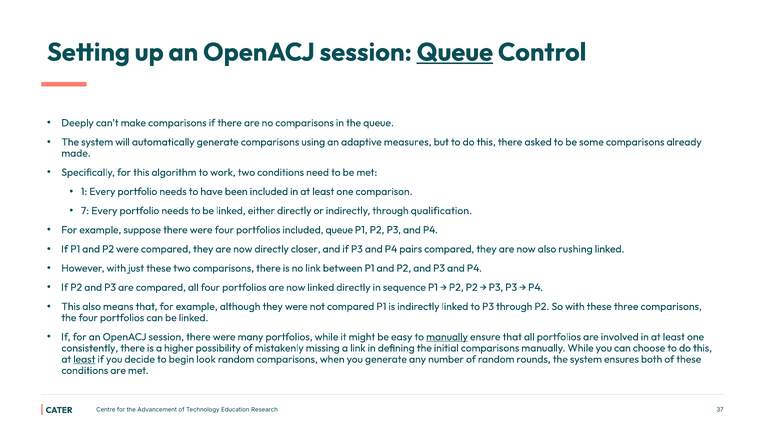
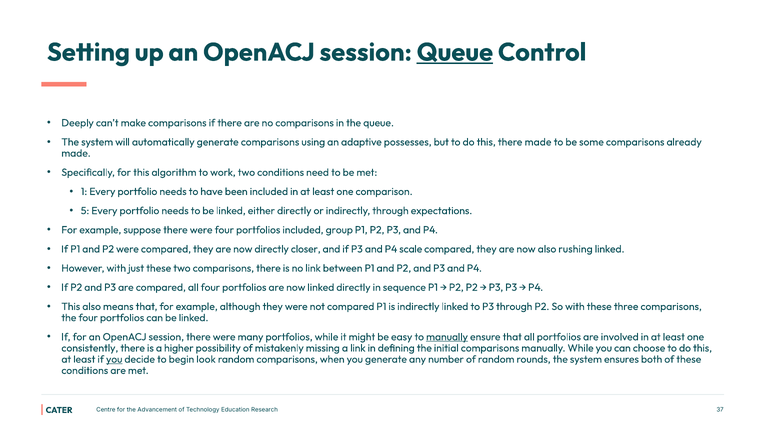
measures: measures -> possesses
there asked: asked -> made
7: 7 -> 5
qualification: qualification -> expectations
included queue: queue -> group
pairs: pairs -> scale
least at (84, 360) underline: present -> none
you at (114, 360) underline: none -> present
